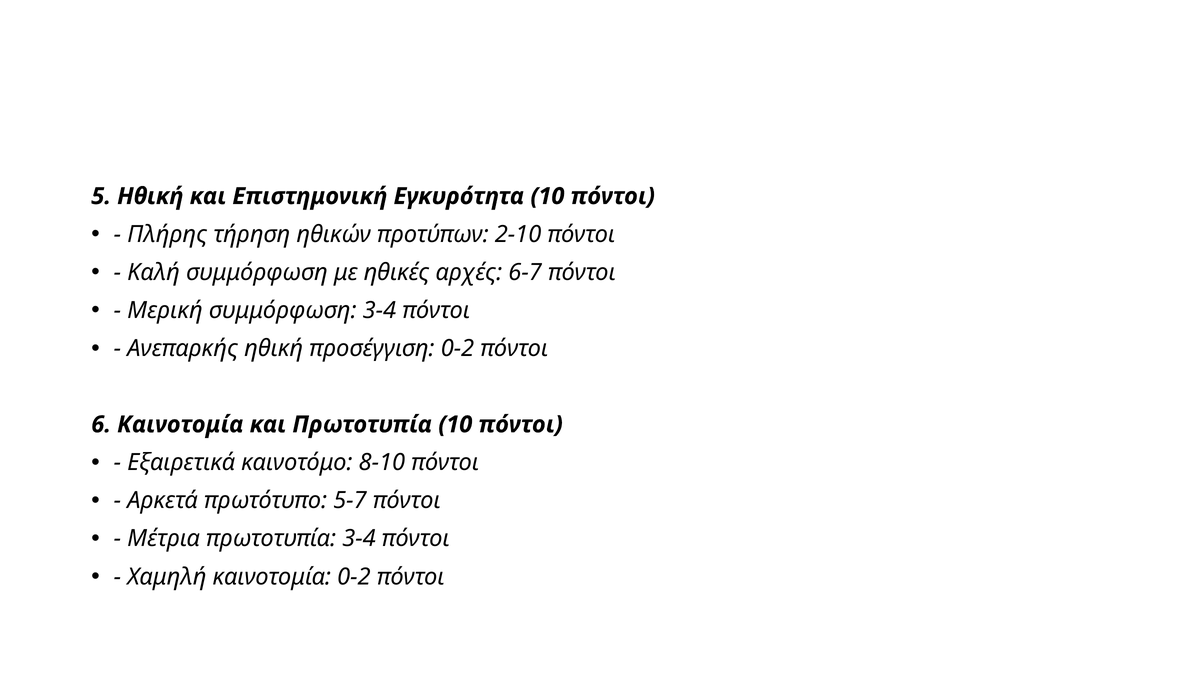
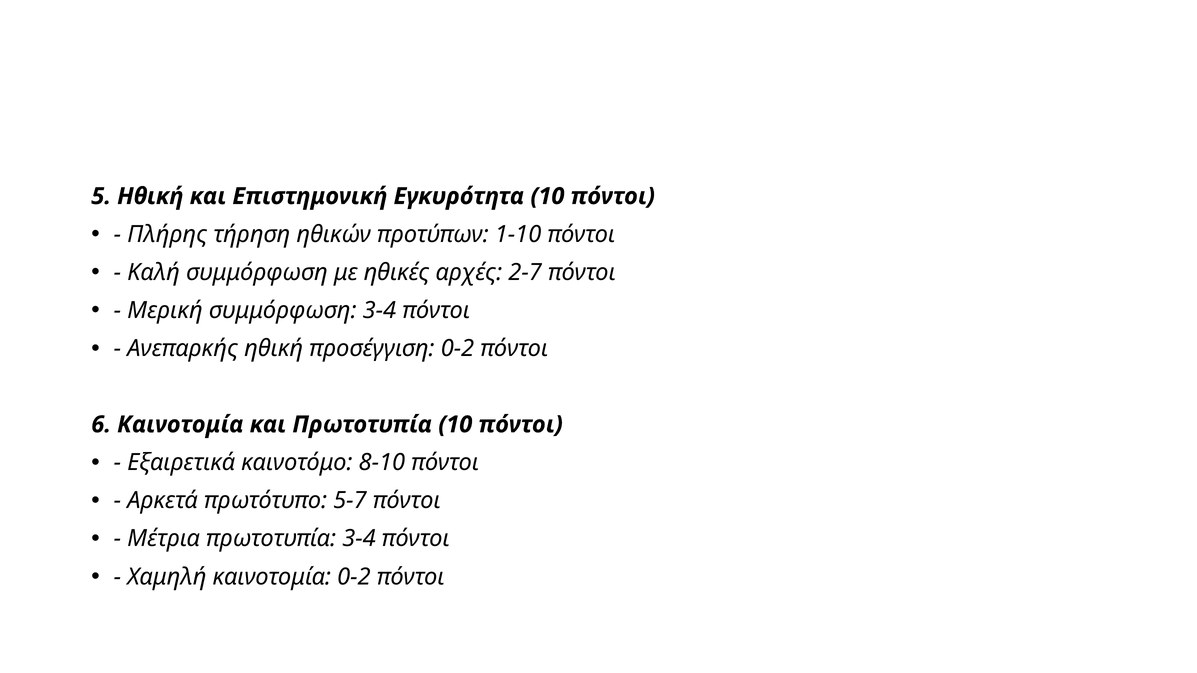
2-10: 2-10 -> 1-10
6-7: 6-7 -> 2-7
